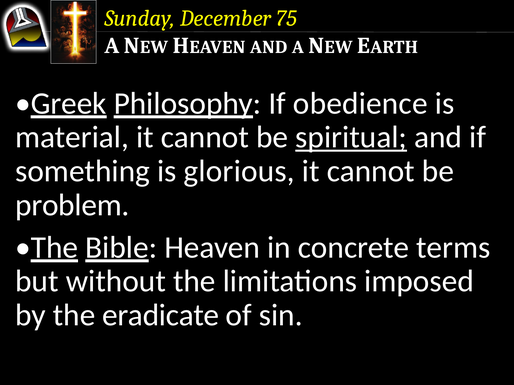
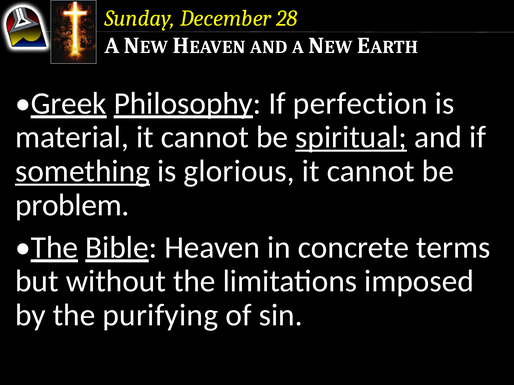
75: 75 -> 28
obedience: obedience -> perfection
something underline: none -> present
eradicate: eradicate -> purifying
